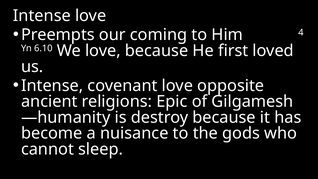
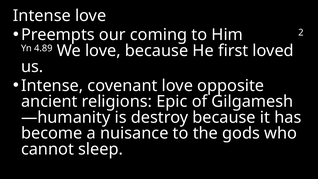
4: 4 -> 2
6.10: 6.10 -> 4.89
